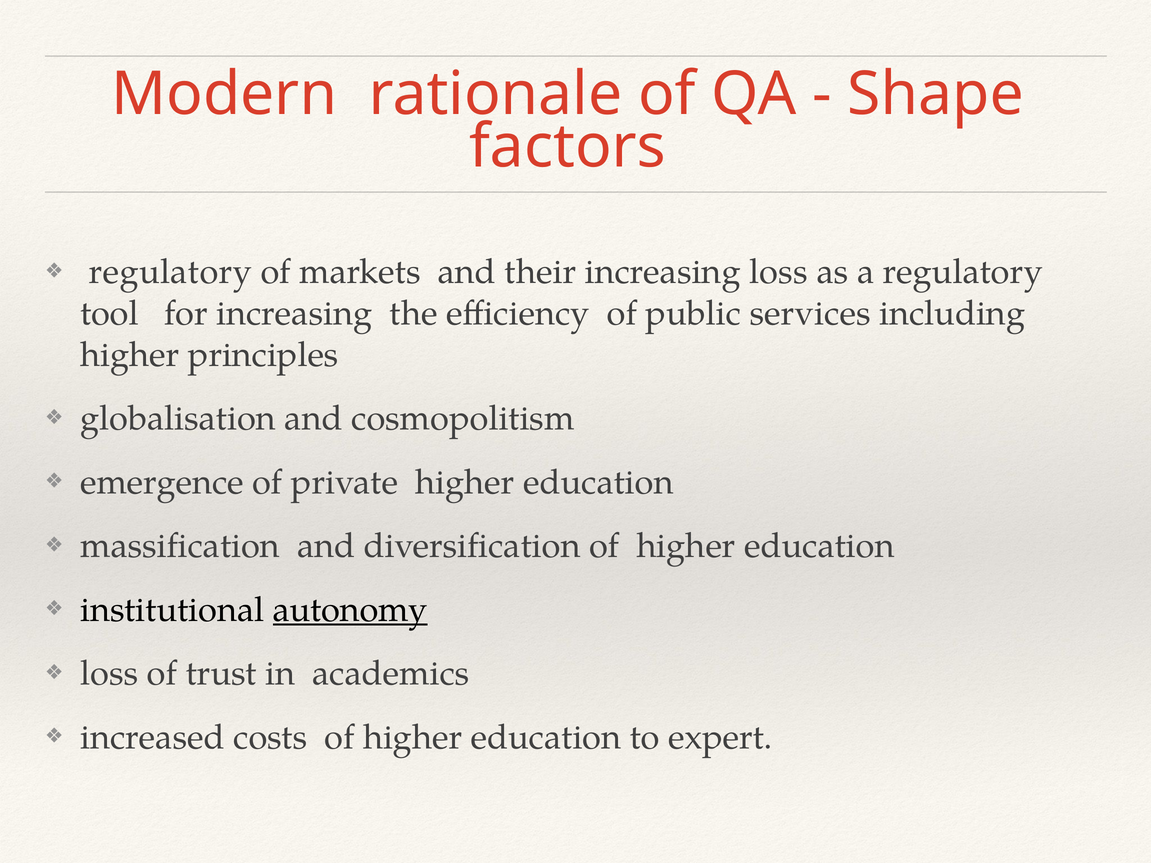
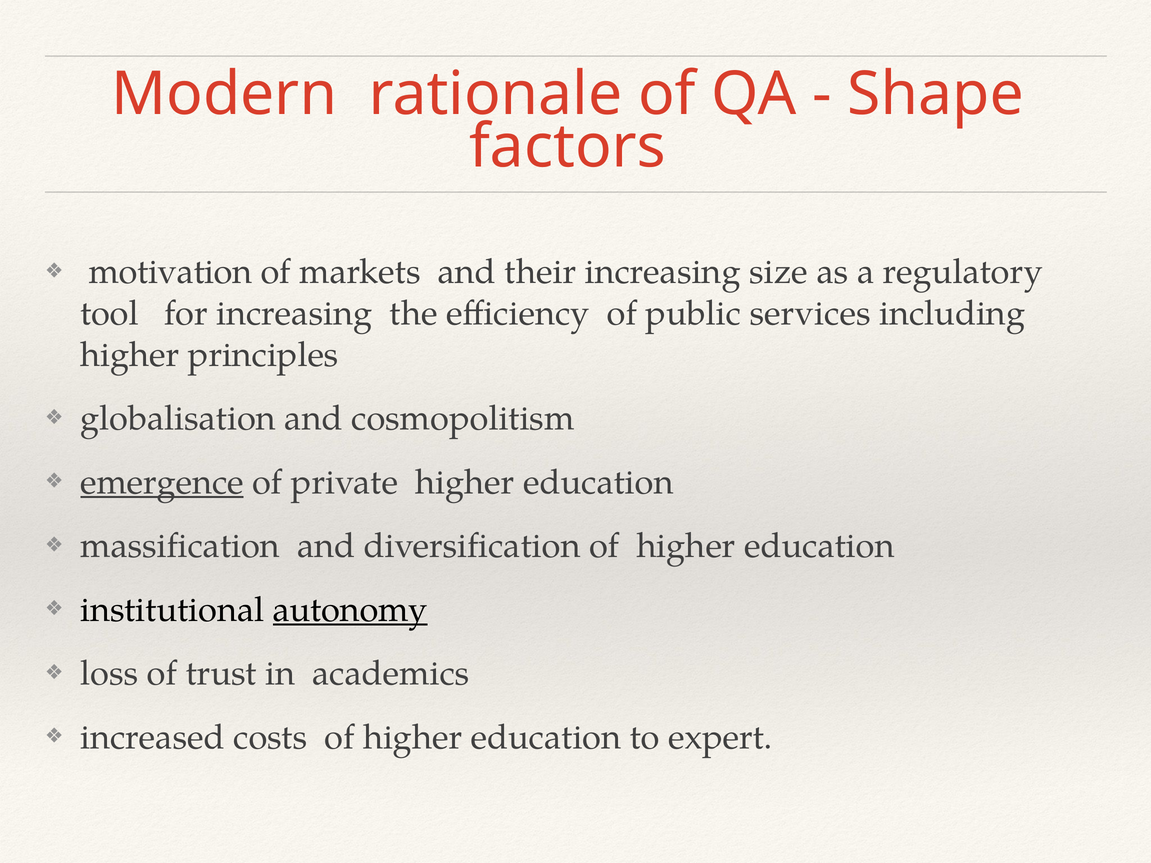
regulatory at (170, 272): regulatory -> motivation
increasing loss: loss -> size
emergence underline: none -> present
